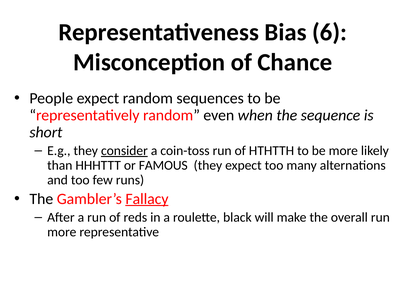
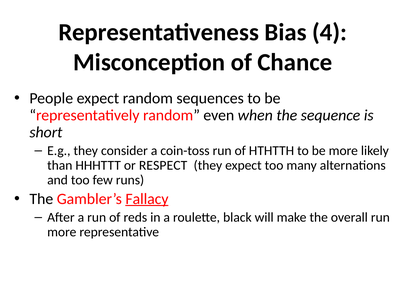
6: 6 -> 4
consider underline: present -> none
FAMOUS: FAMOUS -> RESPECT
